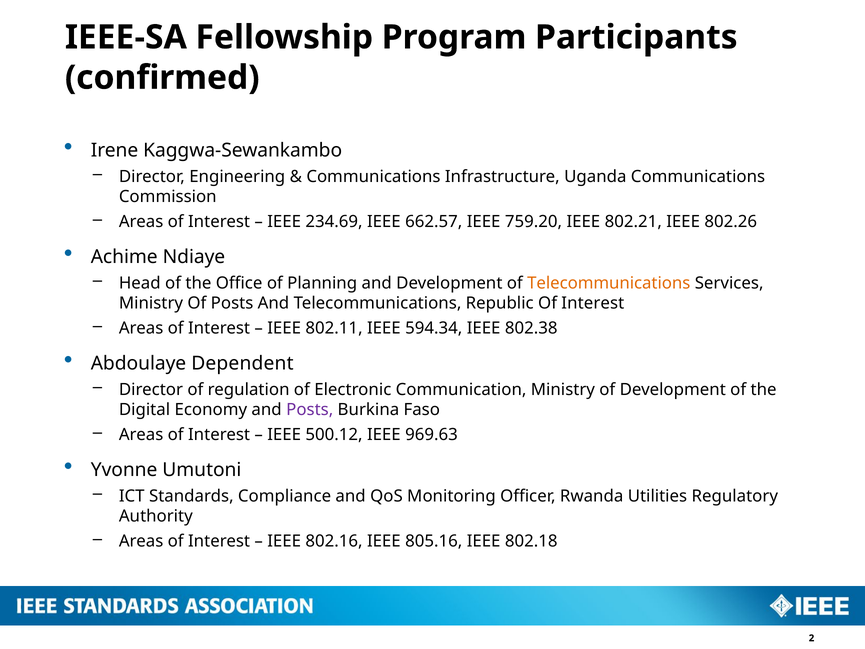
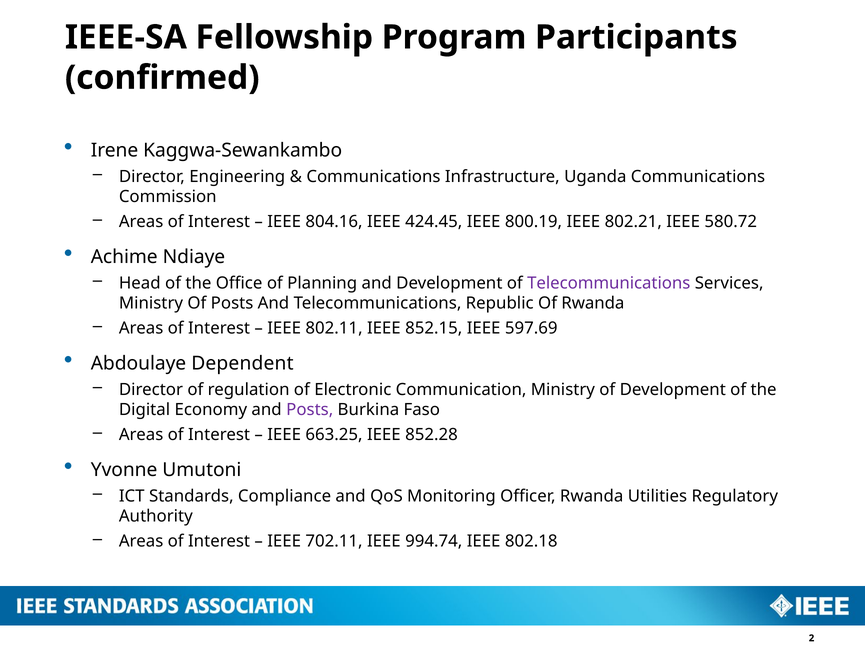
234.69: 234.69 -> 804.16
662.57: 662.57 -> 424.45
759.20: 759.20 -> 800.19
802.26: 802.26 -> 580.72
Telecommunications at (609, 283) colour: orange -> purple
Republic Of Interest: Interest -> Rwanda
594.34: 594.34 -> 852.15
802.38: 802.38 -> 597.69
500.12: 500.12 -> 663.25
969.63: 969.63 -> 852.28
802.16: 802.16 -> 702.11
805.16: 805.16 -> 994.74
